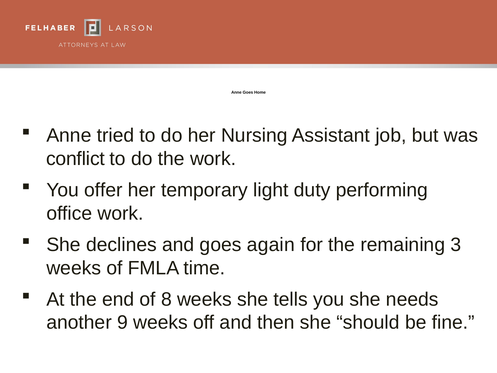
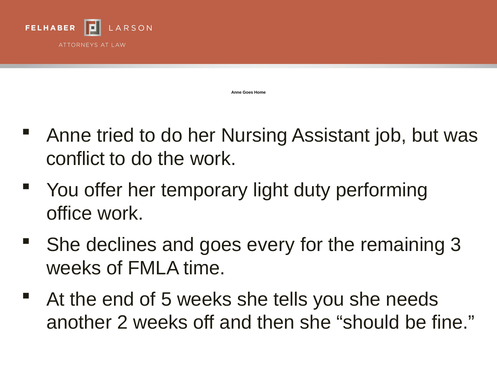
again: again -> every
8: 8 -> 5
9: 9 -> 2
